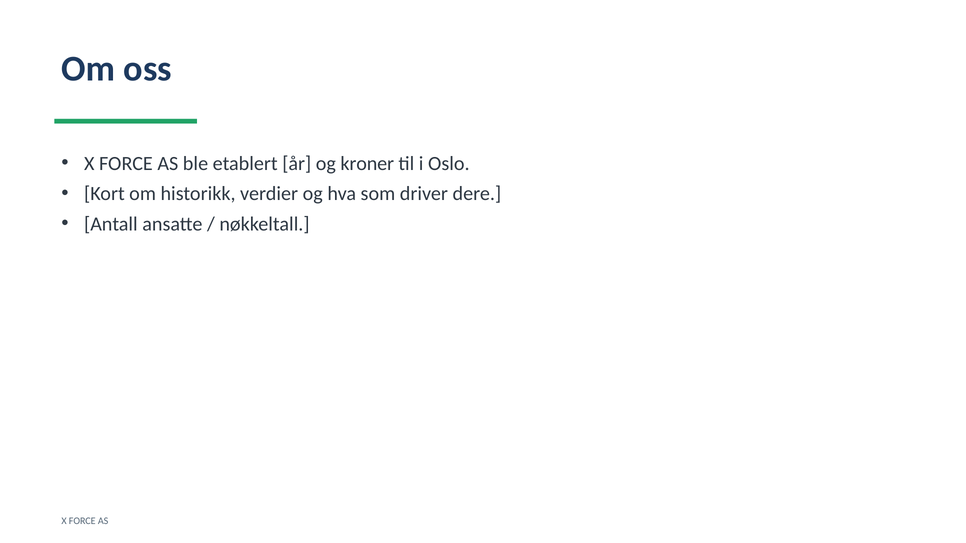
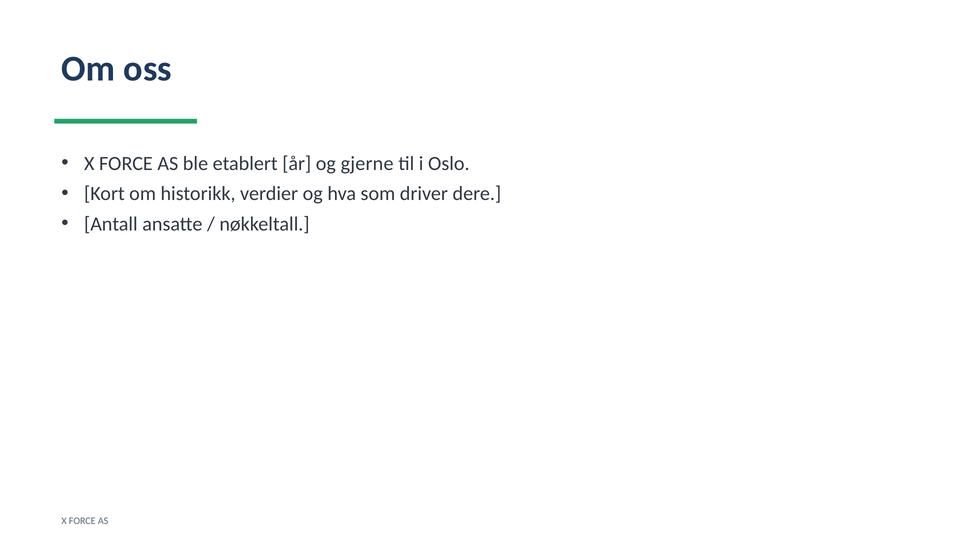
kroner: kroner -> gjerne
